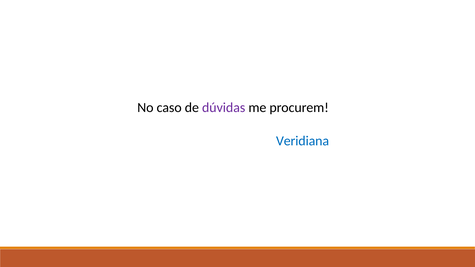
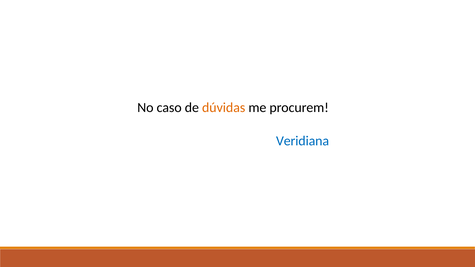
dúvidas colour: purple -> orange
